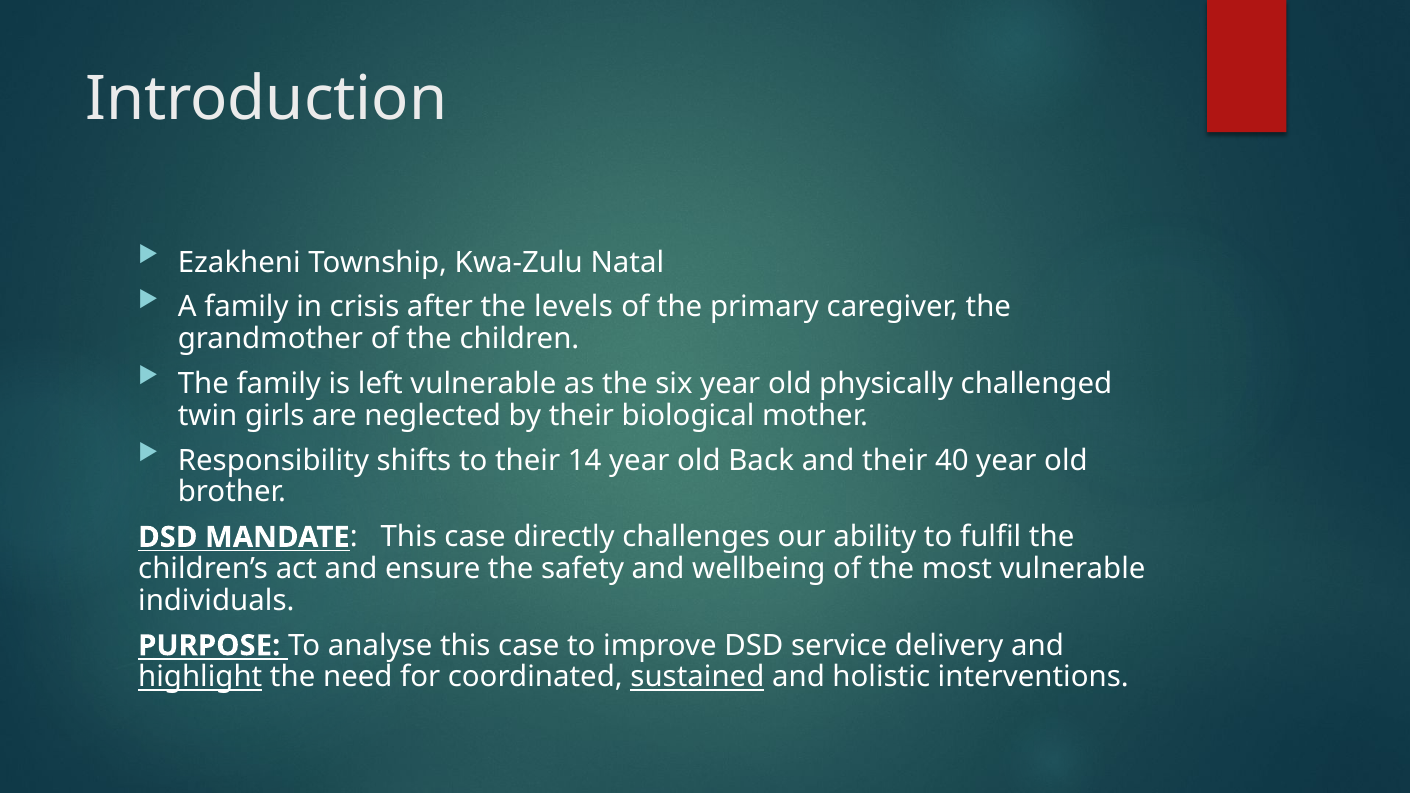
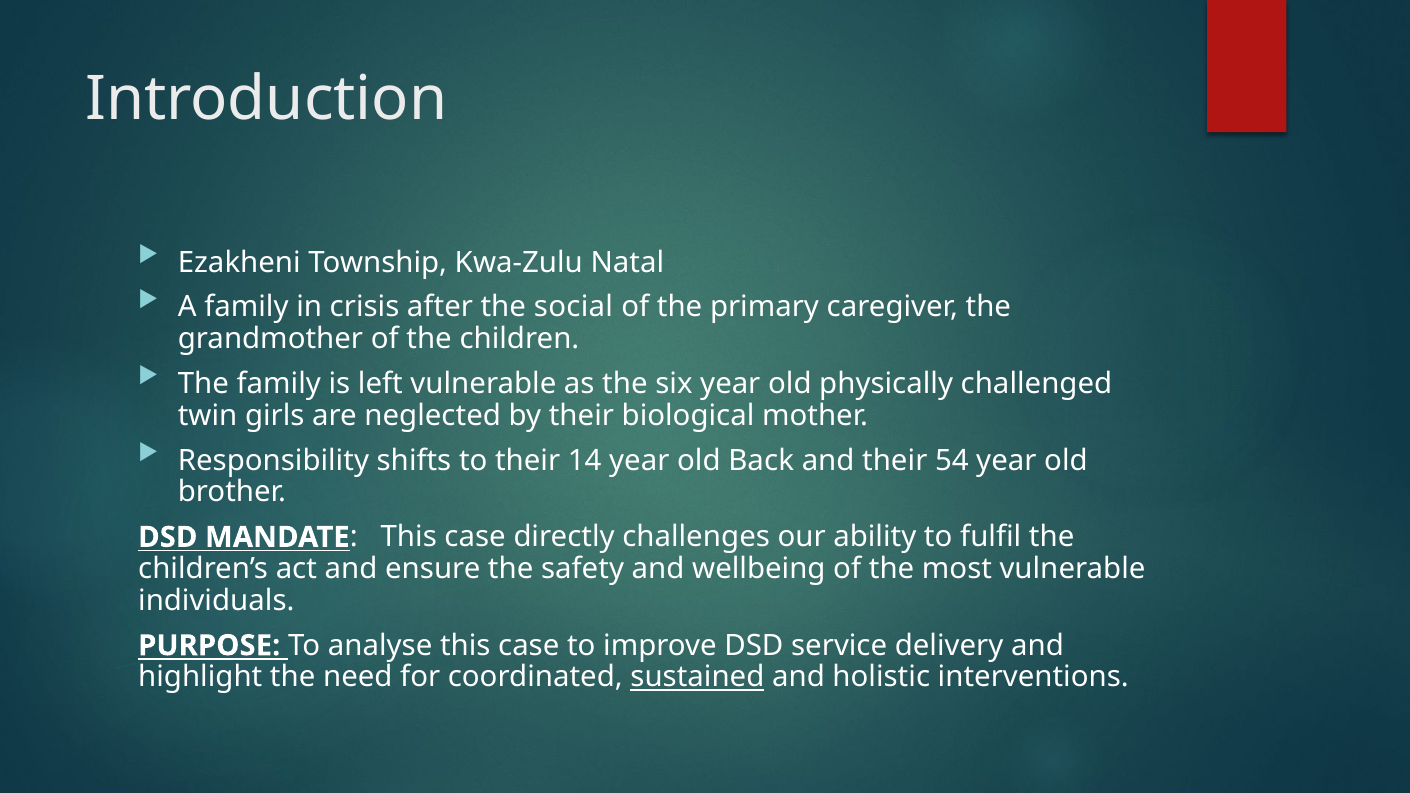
levels: levels -> social
40: 40 -> 54
highlight underline: present -> none
